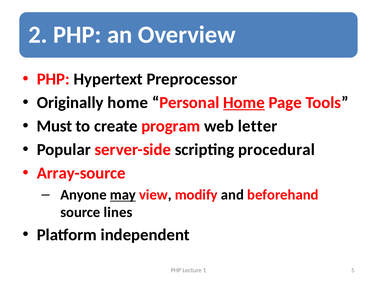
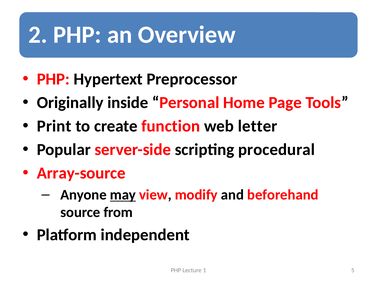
Originally home: home -> inside
Home at (244, 103) underline: present -> none
Must: Must -> Print
program: program -> function
lines: lines -> from
